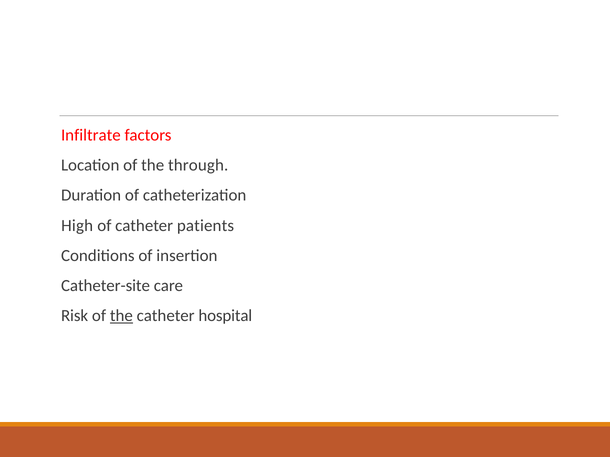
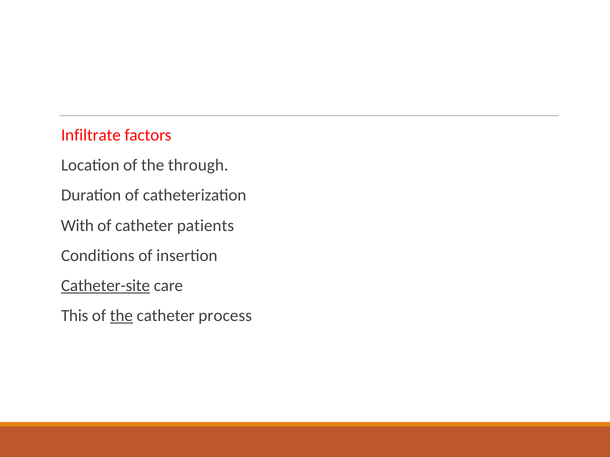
High: High -> With
Catheter-site underline: none -> present
Risk: Risk -> This
hospital: hospital -> process
